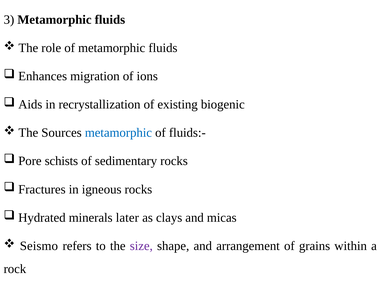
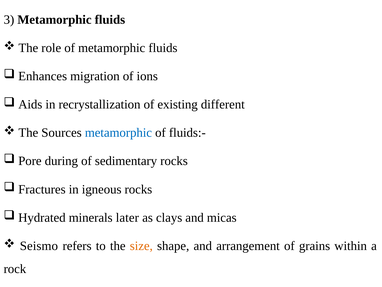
biogenic: biogenic -> different
schists: schists -> during
size colour: purple -> orange
